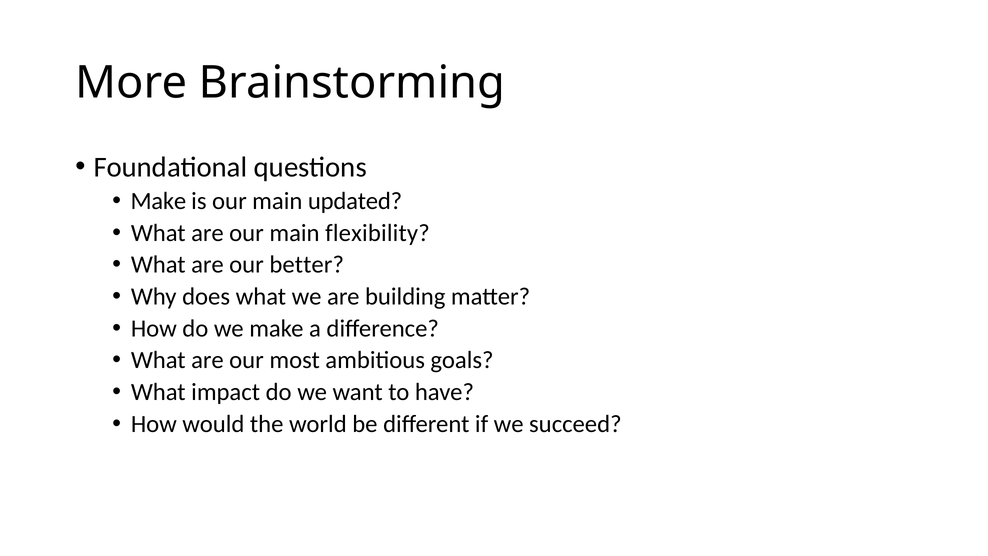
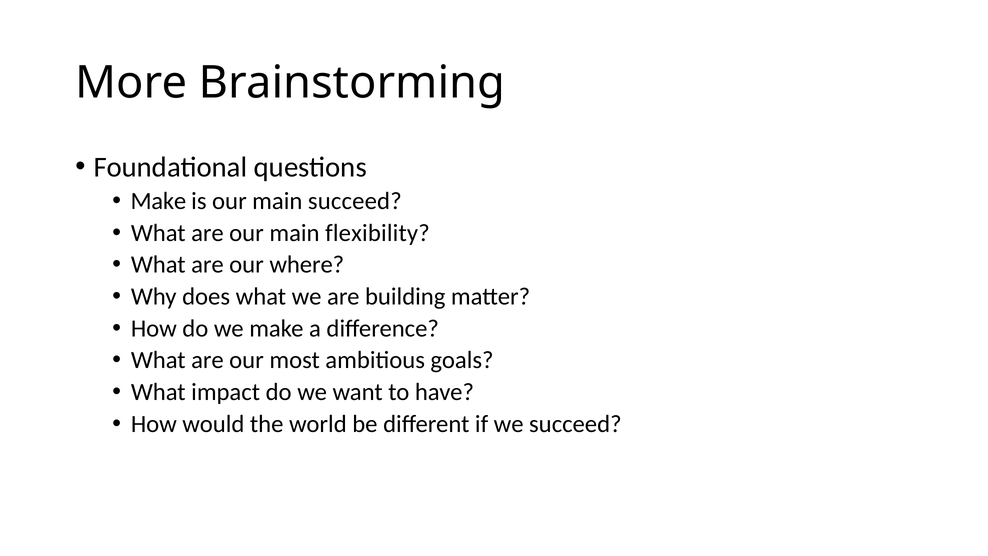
main updated: updated -> succeed
better: better -> where
